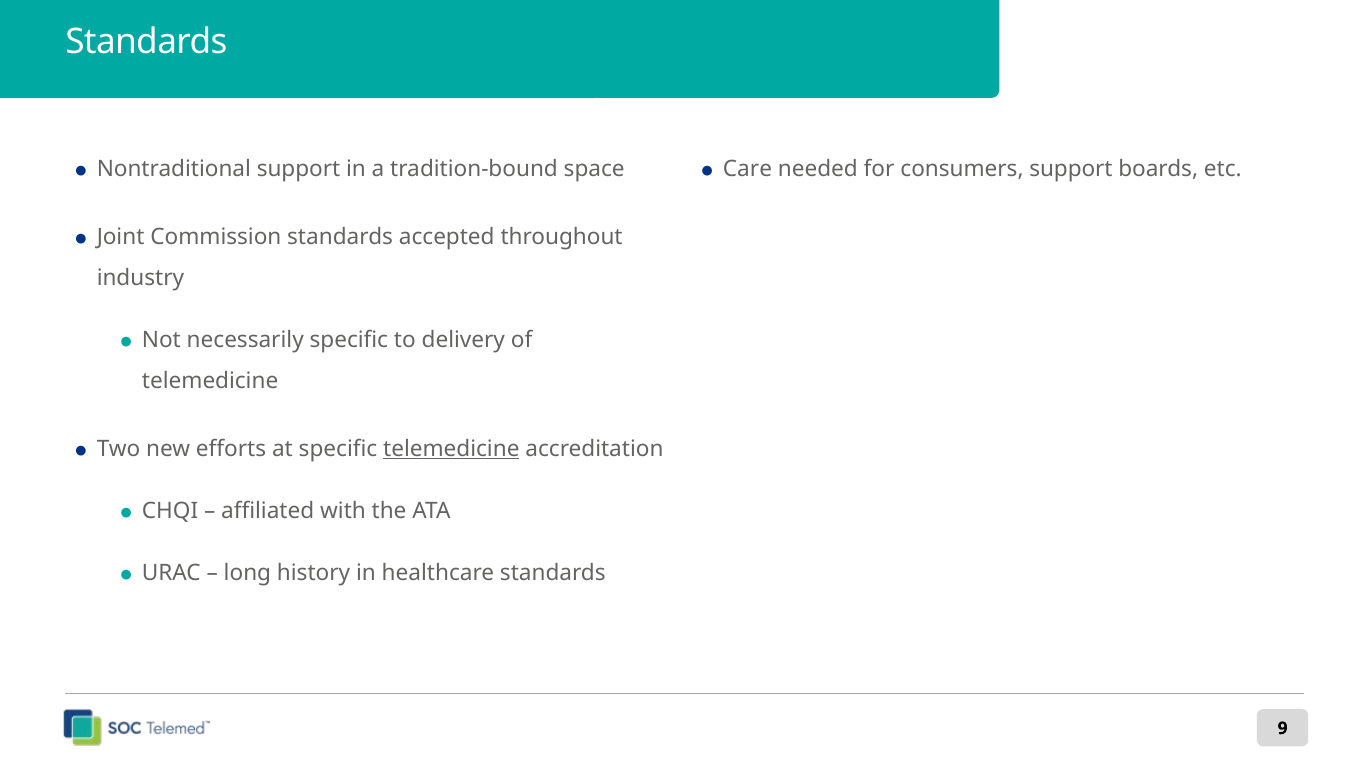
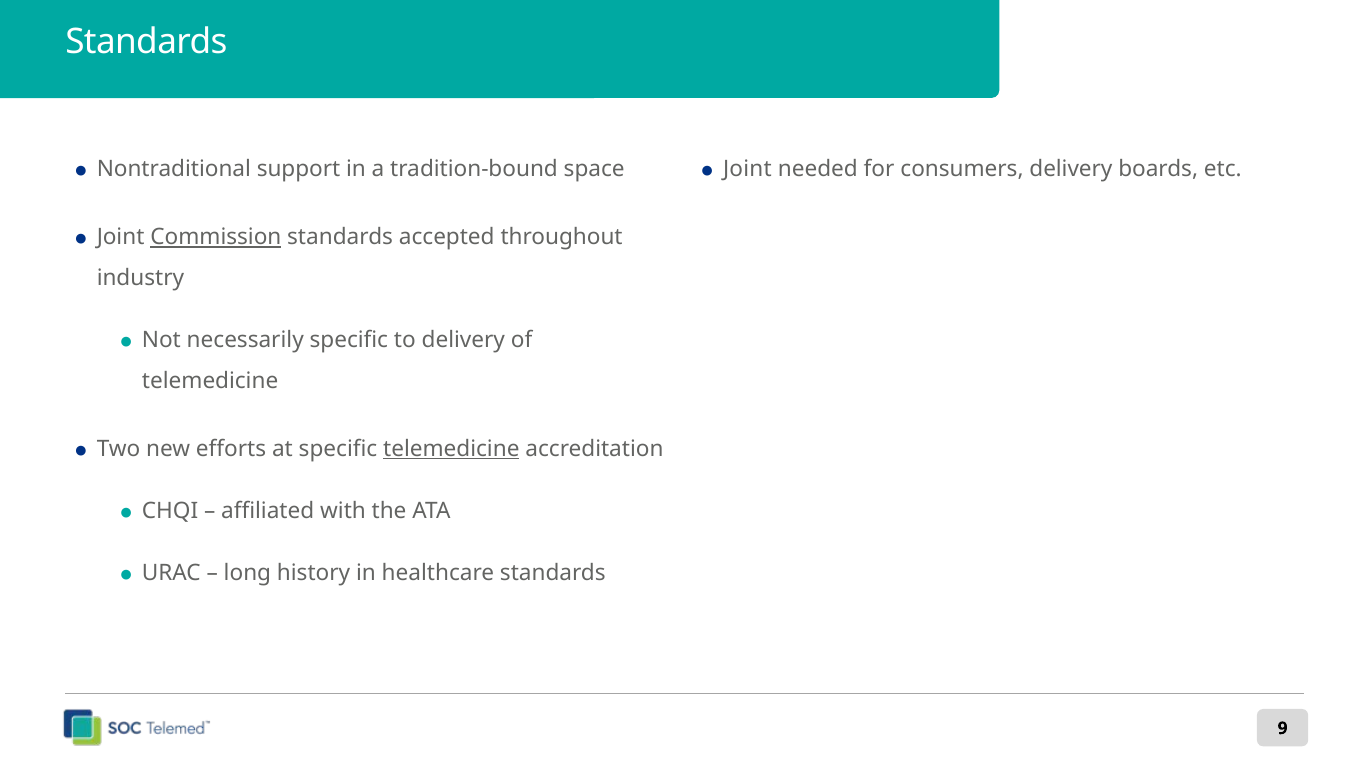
Care at (747, 169): Care -> Joint
consumers support: support -> delivery
Commission underline: none -> present
